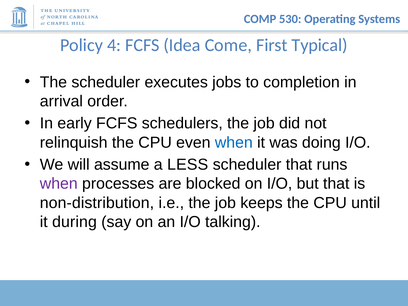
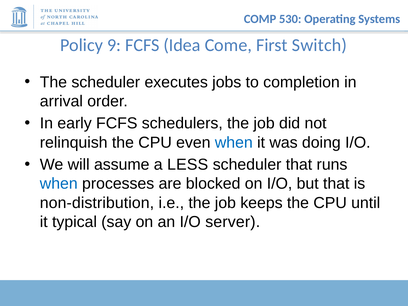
4: 4 -> 9
Typical: Typical -> Switch
when at (59, 184) colour: purple -> blue
during: during -> typical
talking: talking -> server
